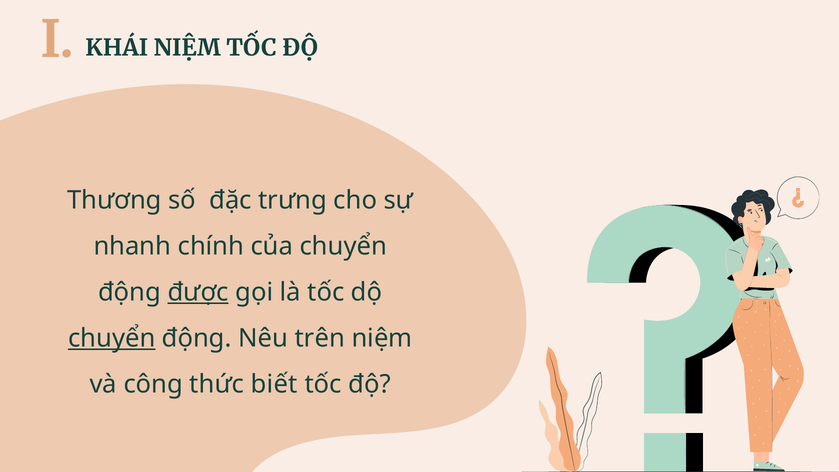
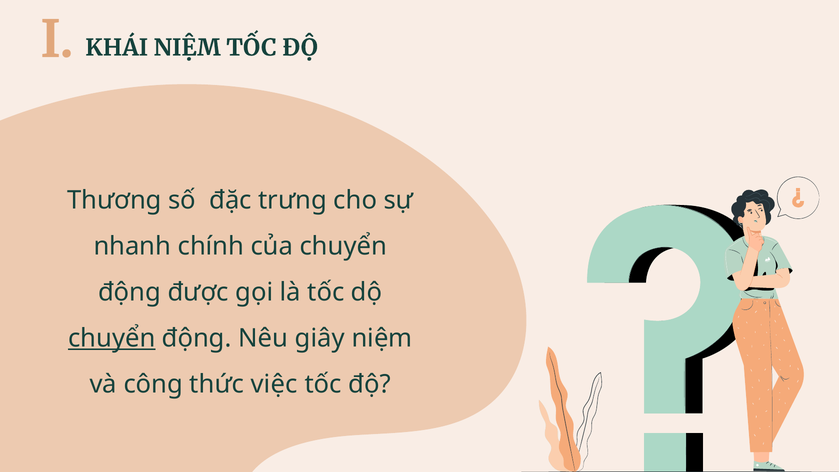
được underline: present -> none
trên: trên -> giây
biết: biết -> việc
